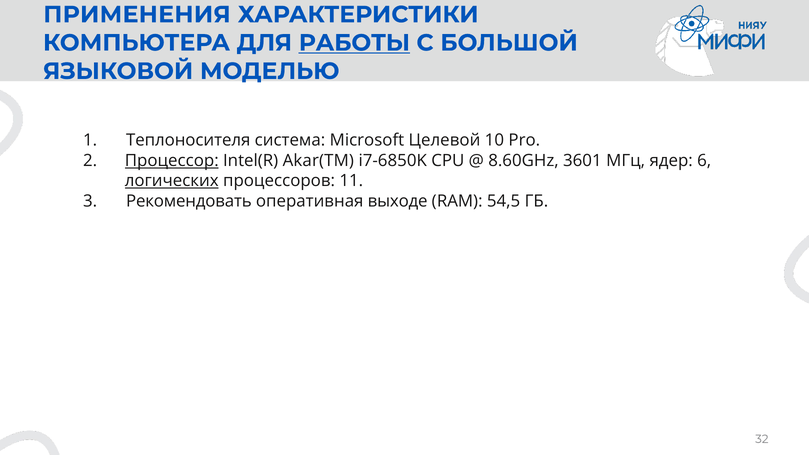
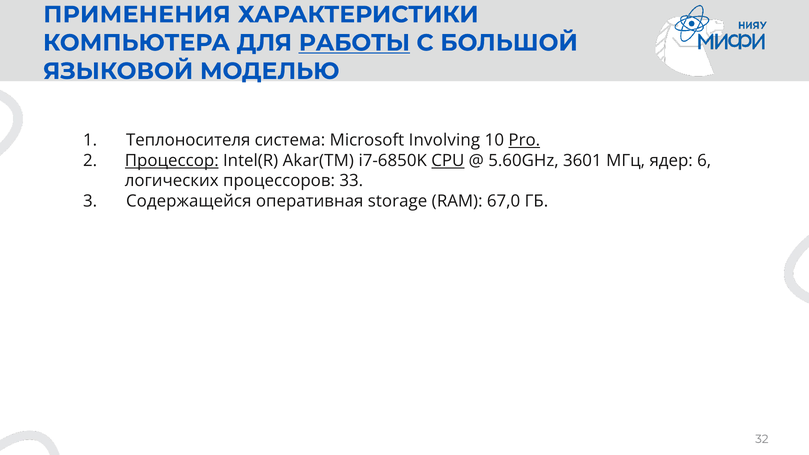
Целевой: Целевой -> Involving
Pro underline: none -> present
CPU underline: none -> present
8.60GHz: 8.60GHz -> 5.60GHz
логических underline: present -> none
11: 11 -> 33
Рекомендовать: Рекомендовать -> Содержащейся
выходе: выходе -> storage
54,5: 54,5 -> 67,0
